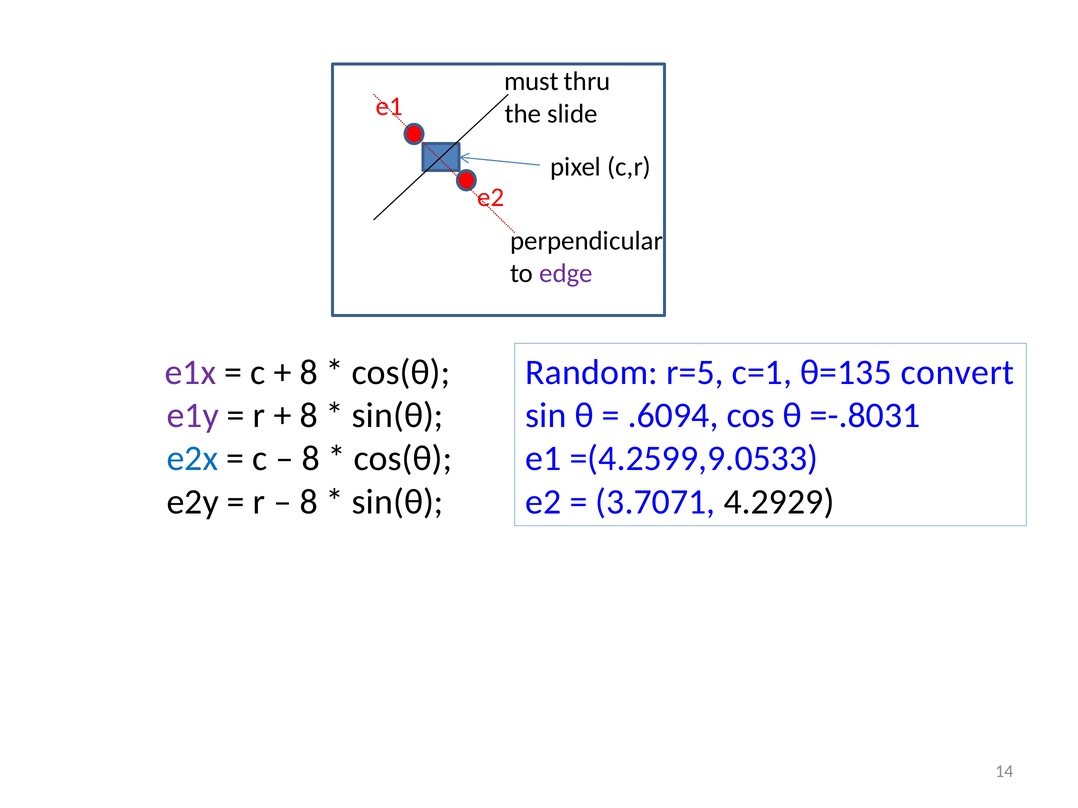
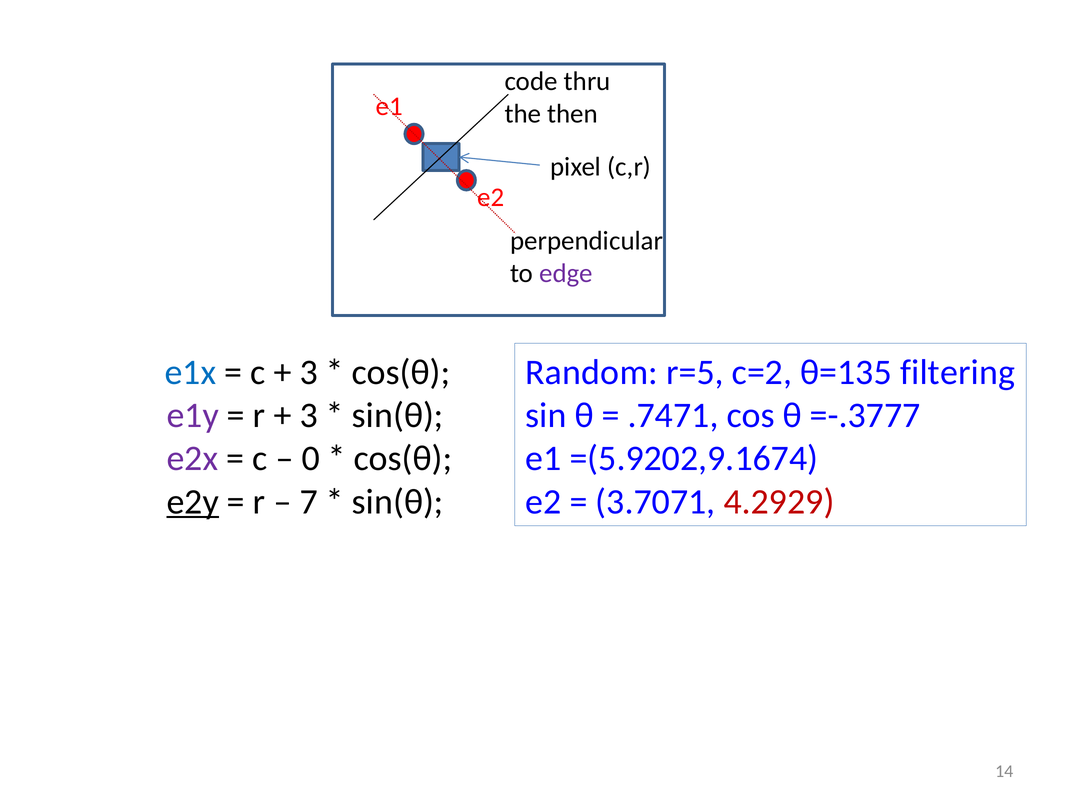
must: must -> code
slide: slide -> then
e1x colour: purple -> blue
8 at (309, 373): 8 -> 3
c=1: c=1 -> c=2
convert: convert -> filtering
8 at (309, 416): 8 -> 3
.6094: .6094 -> .7471
=-.8031: =-.8031 -> =-.3777
e2x colour: blue -> purple
8 at (311, 459): 8 -> 0
=(4.2599,9.0533: =(4.2599,9.0533 -> =(5.9202,9.1674
e2y underline: none -> present
8 at (309, 502): 8 -> 7
4.2929 colour: black -> red
